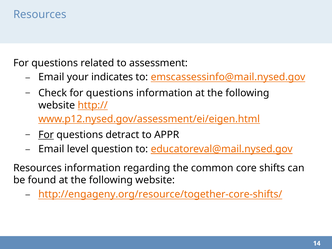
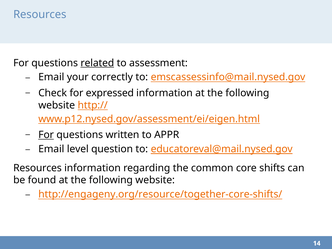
related underline: none -> present
indicates: indicates -> correctly
Check for questions: questions -> expressed
detract: detract -> written
